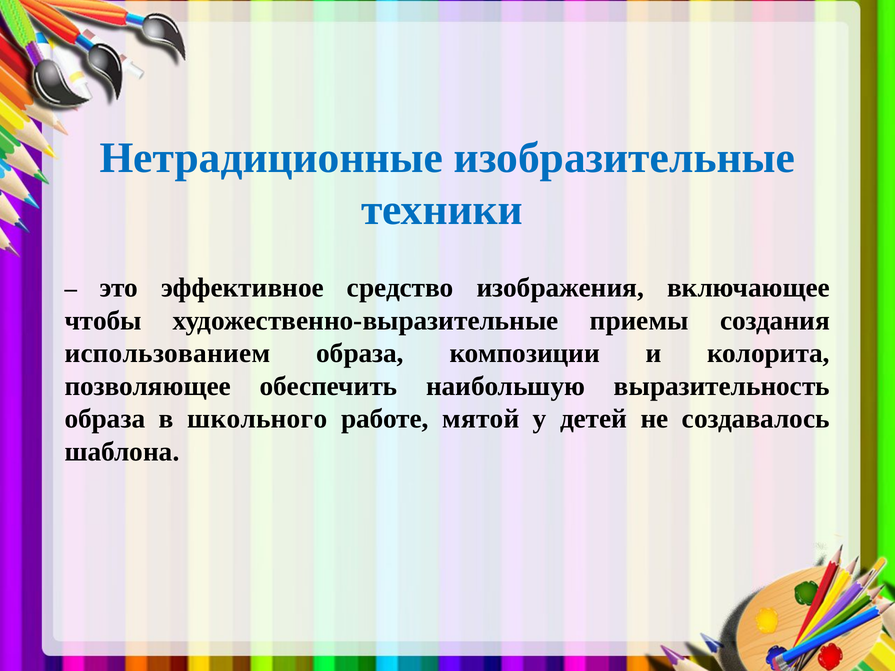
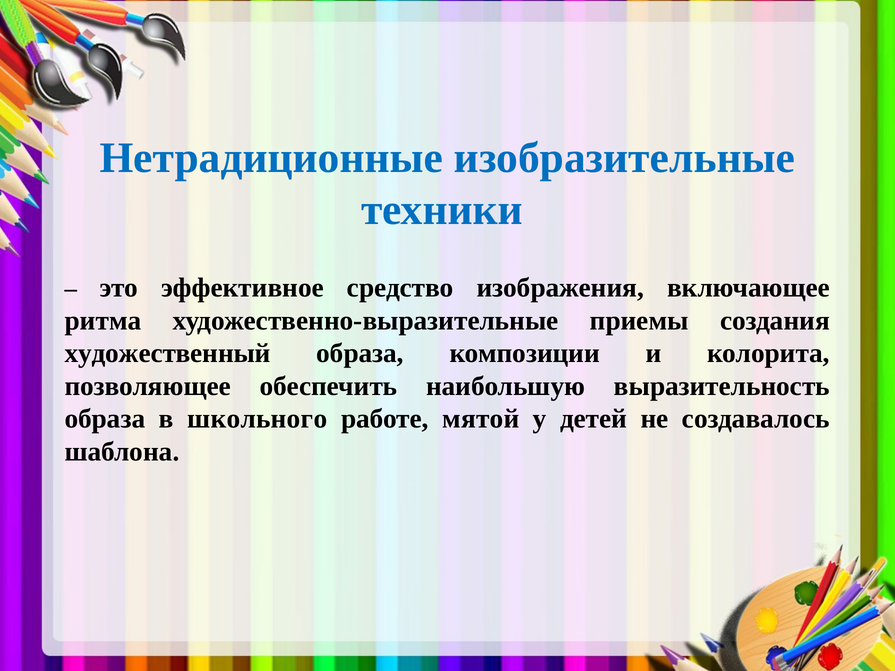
чтобы: чтобы -> ритма
использованием: использованием -> художественный
